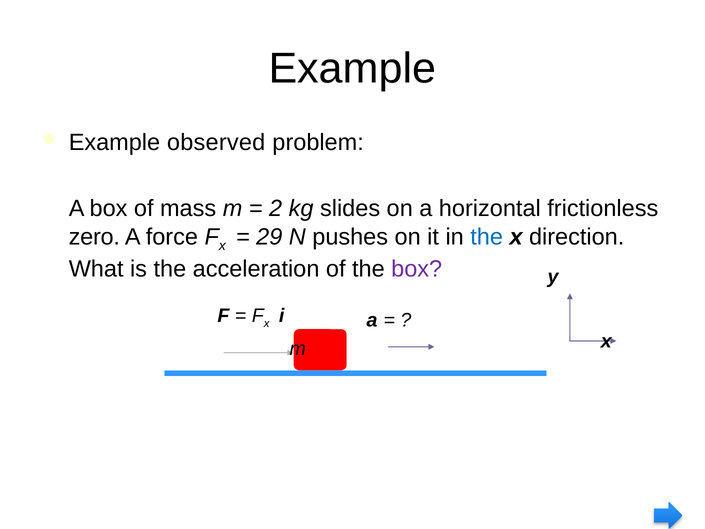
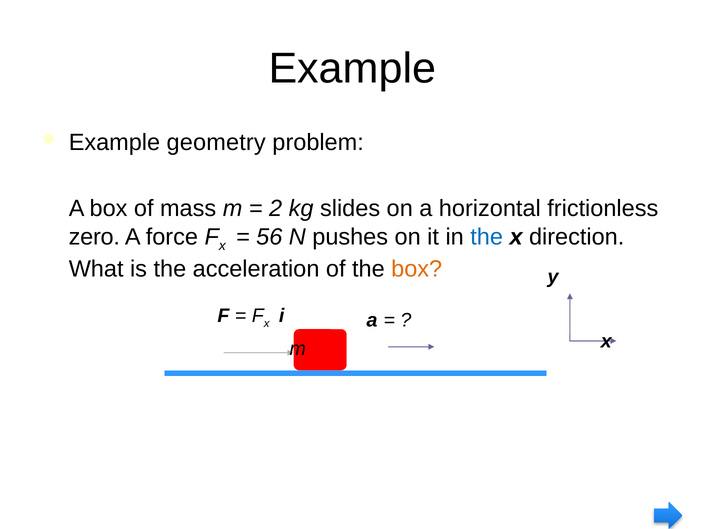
observed: observed -> geometry
29: 29 -> 56
box at (417, 269) colour: purple -> orange
